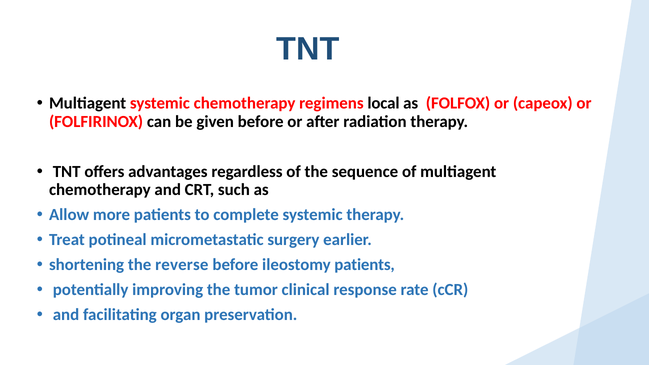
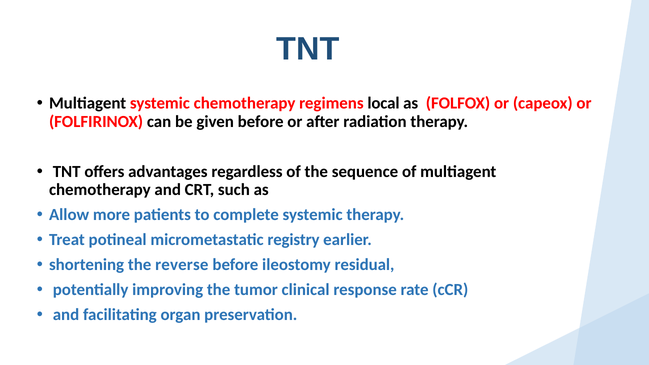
surgery: surgery -> registry
ileostomy patients: patients -> residual
